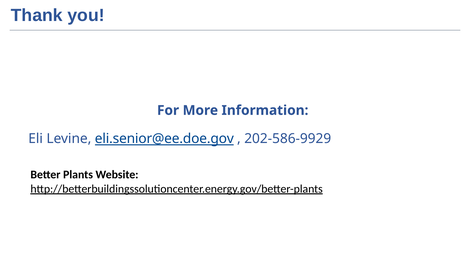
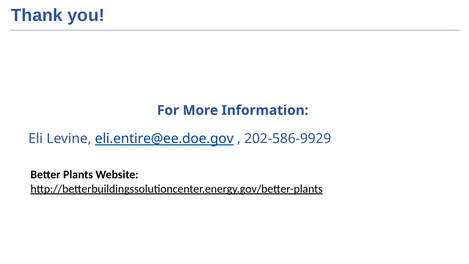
eli.senior@ee.doe.gov: eli.senior@ee.doe.gov -> eli.entire@ee.doe.gov
